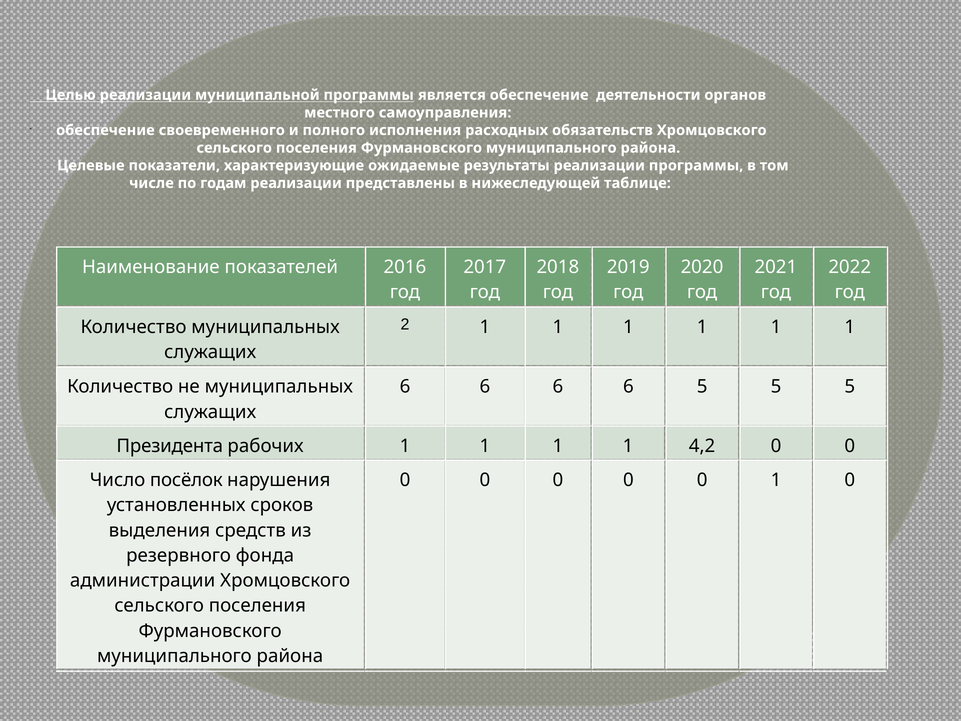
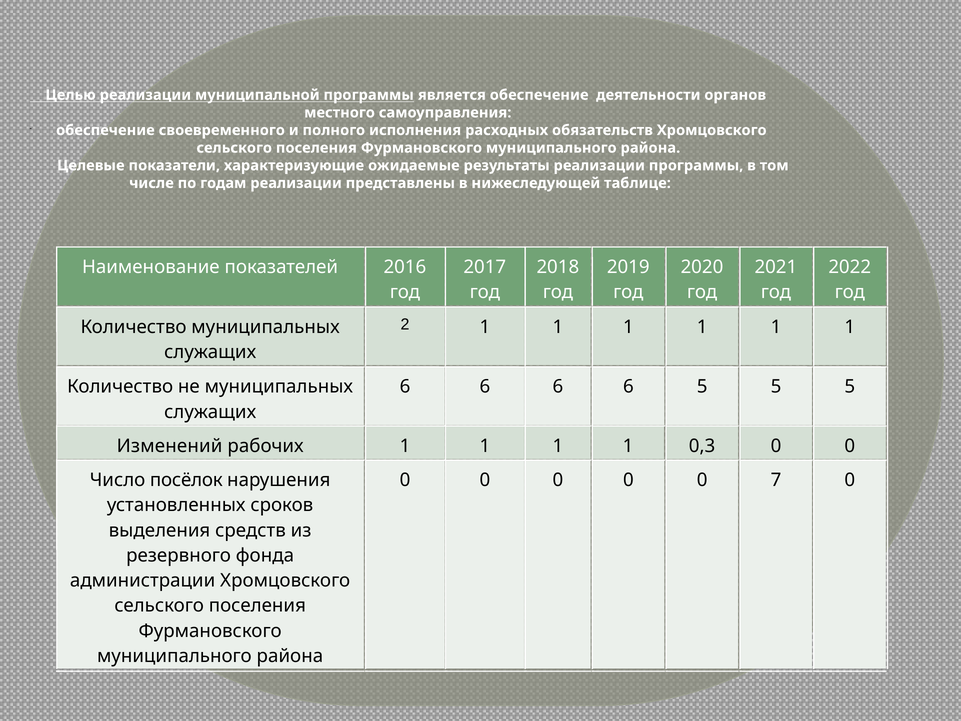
Президента: Президента -> Изменений
4,2: 4,2 -> 0,3
0 1: 1 -> 7
